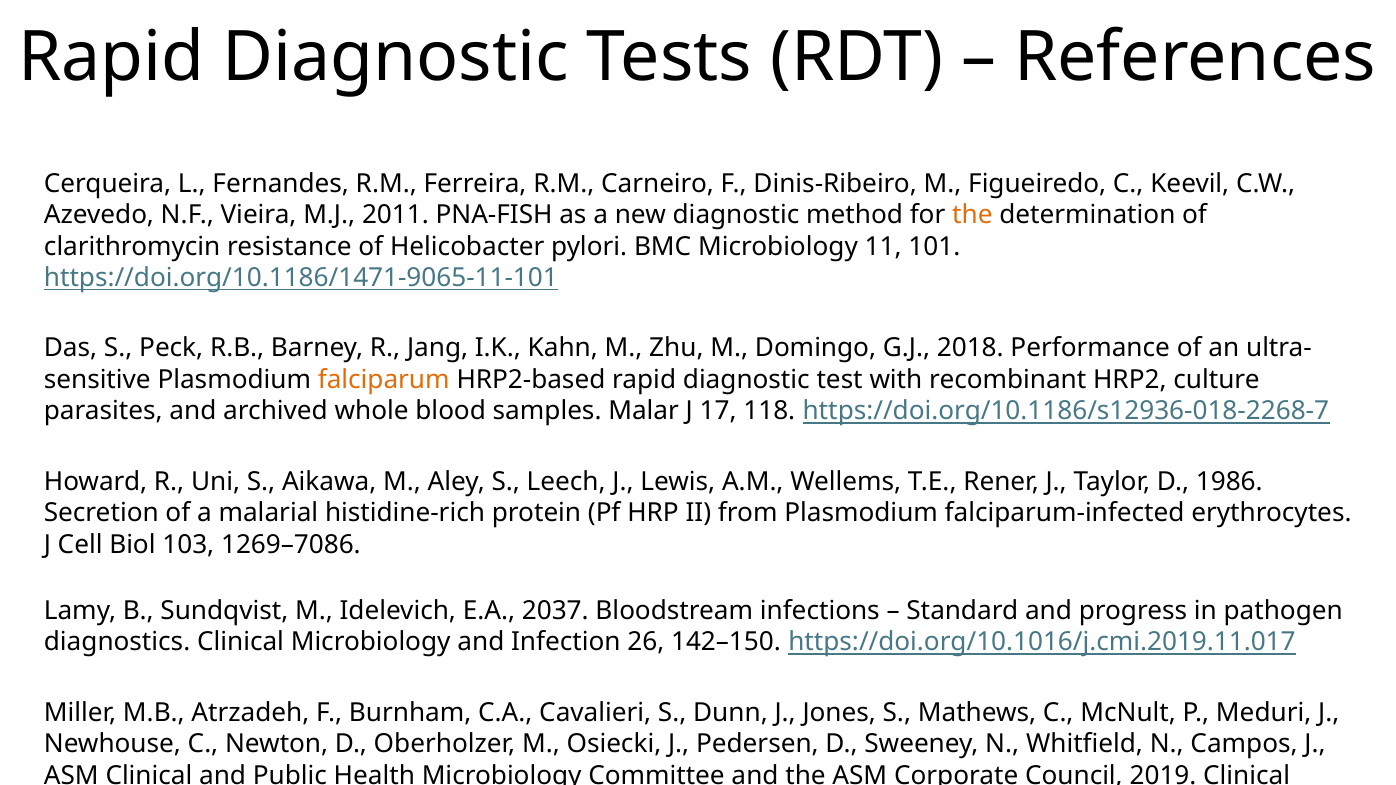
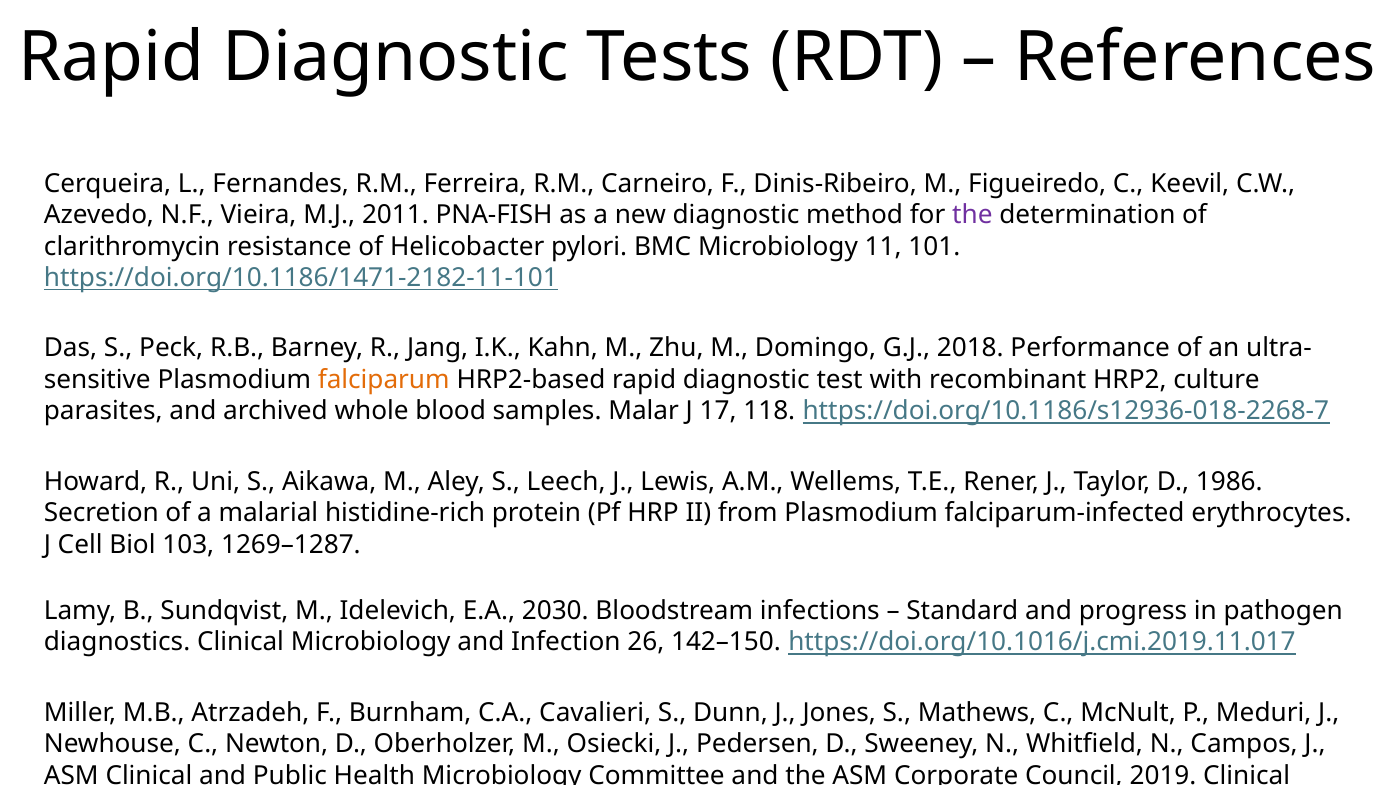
the at (972, 215) colour: orange -> purple
https://doi.org/10.1186/1471-9065-11-101: https://doi.org/10.1186/1471-9065-11-101 -> https://doi.org/10.1186/1471-2182-11-101
1269–7086: 1269–7086 -> 1269–1287
2037: 2037 -> 2030
